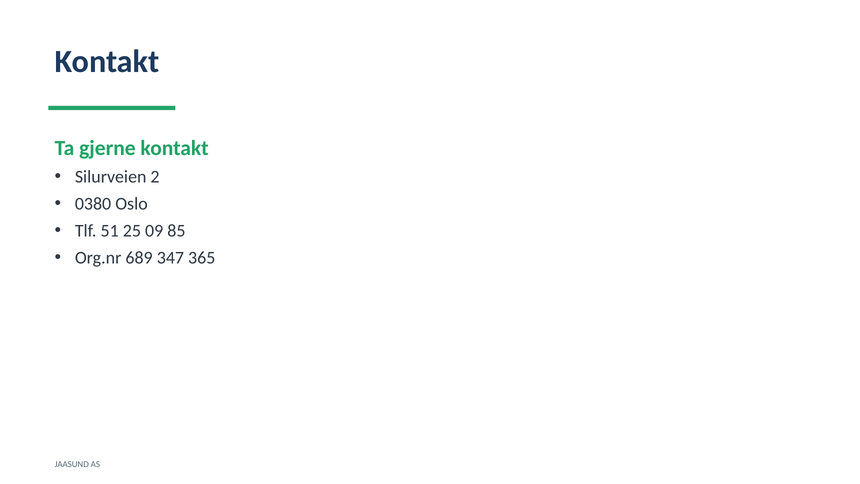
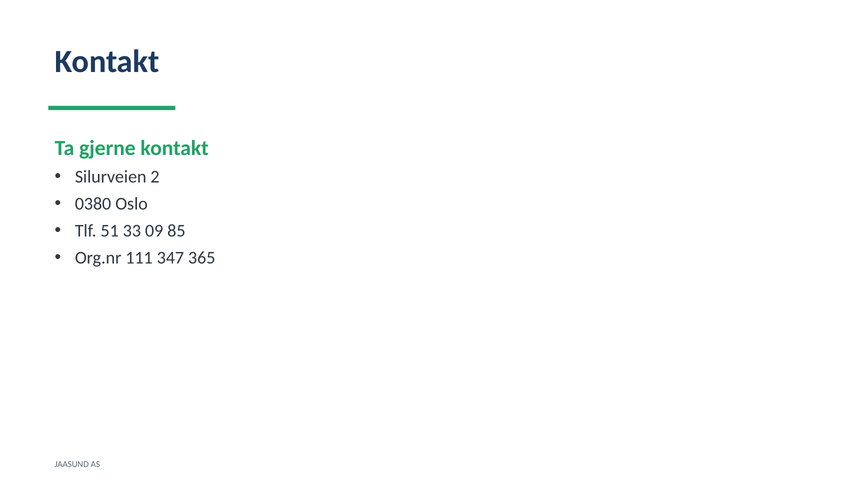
25: 25 -> 33
689: 689 -> 111
